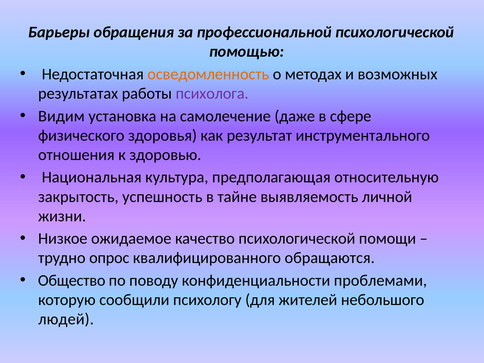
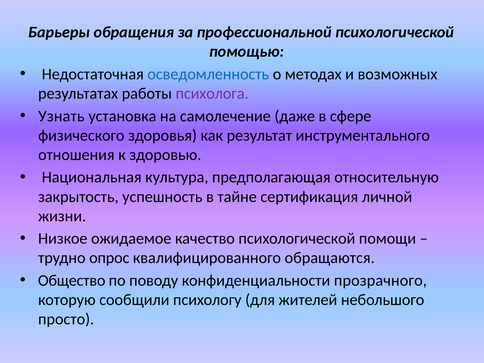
осведомленность colour: orange -> blue
Видим: Видим -> Узнать
выявляемость: выявляемость -> сертификация
проблемами: проблемами -> прозрачного
людей: людей -> просто
